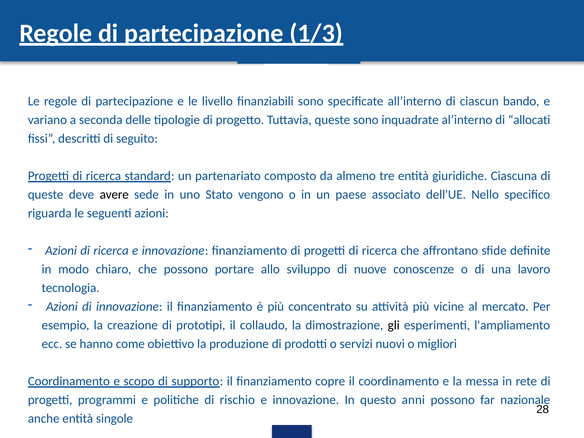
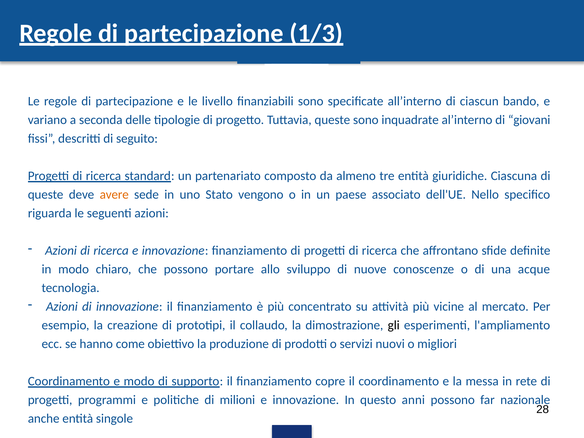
allocati: allocati -> giovani
avere colour: black -> orange
lavoro: lavoro -> acque
e scopo: scopo -> modo
rischio: rischio -> milioni
